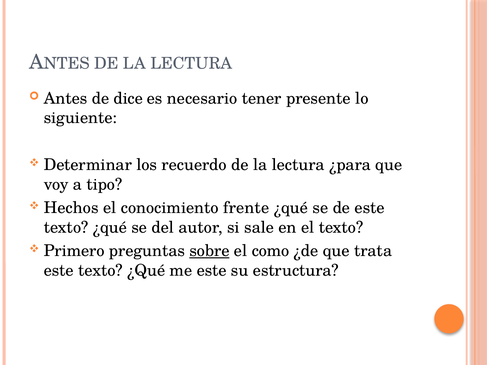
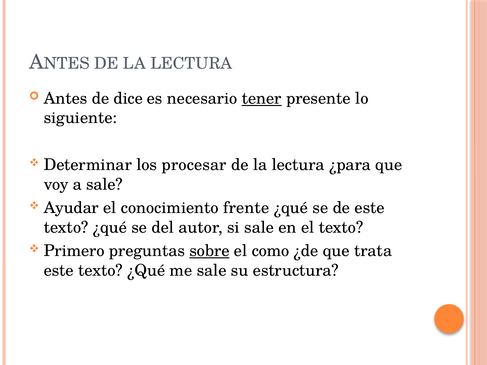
tener underline: none -> present
recuerdo: recuerdo -> procesar
a tipo: tipo -> sale
Hechos: Hechos -> Ayudar
me este: este -> sale
